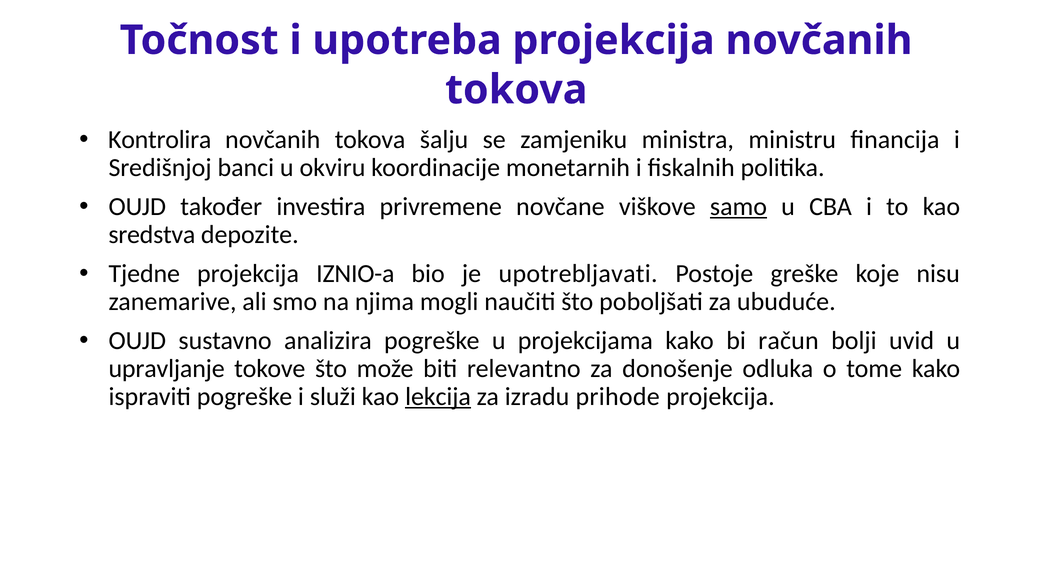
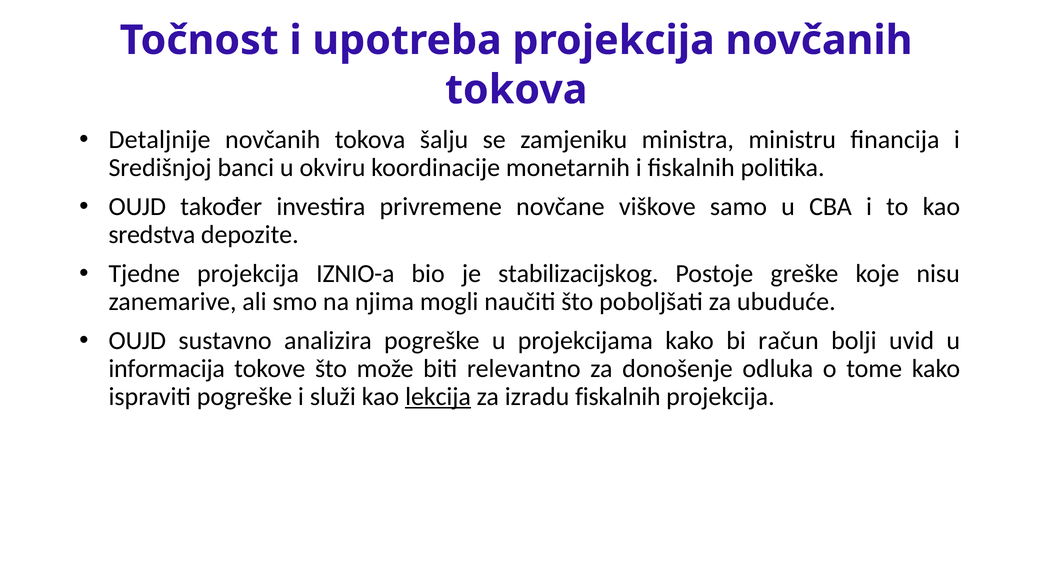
Kontrolira: Kontrolira -> Detaljnije
samo underline: present -> none
upotrebljavati: upotrebljavati -> stabilizacijskog
upravljanje: upravljanje -> informacija
izradu prihode: prihode -> fiskalnih
